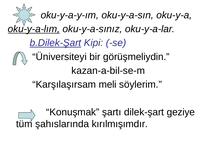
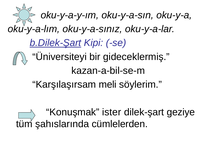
oku-y-a-lım underline: present -> none
görüşmeliydin: görüşmeliydin -> gideceklermiş
şartı: şartı -> ister
kırılmışımdır: kırılmışımdır -> cümlelerden
